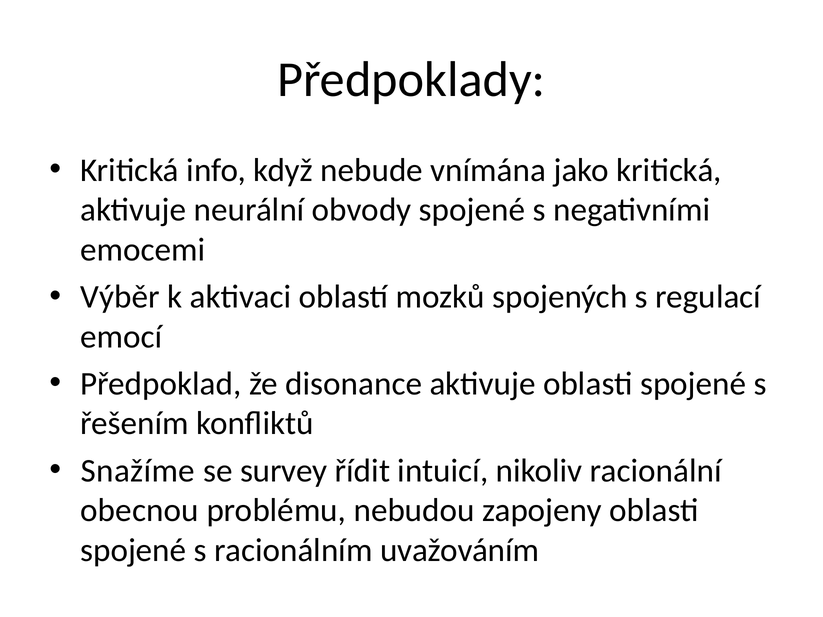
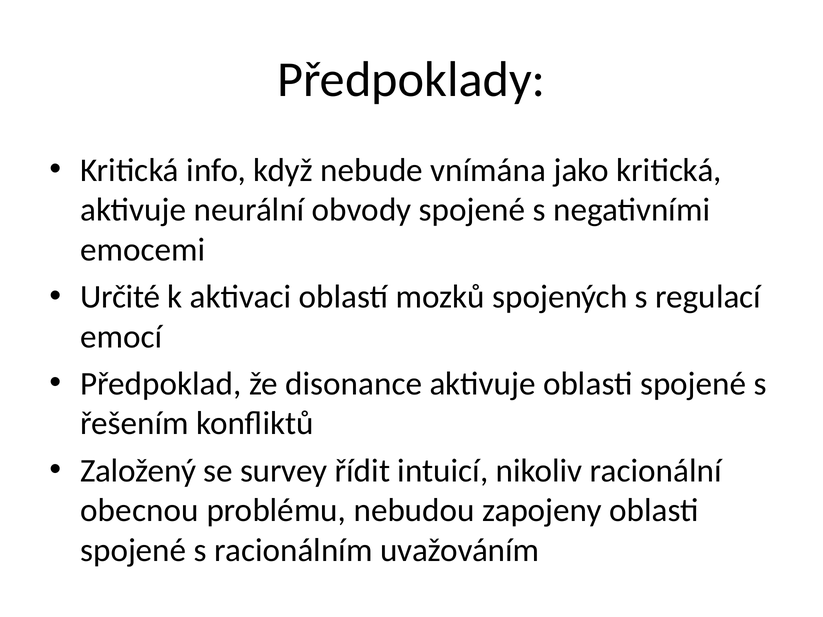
Výběr: Výběr -> Určité
Snažíme: Snažíme -> Založený
